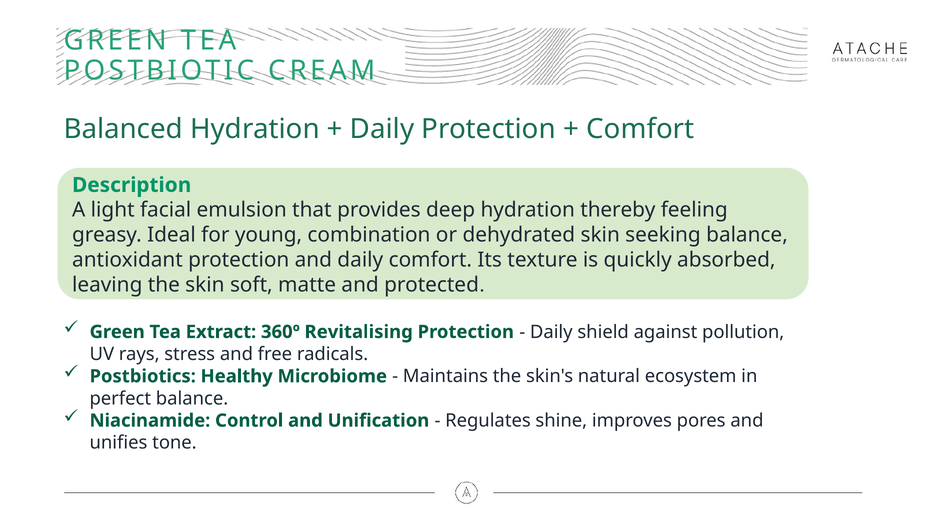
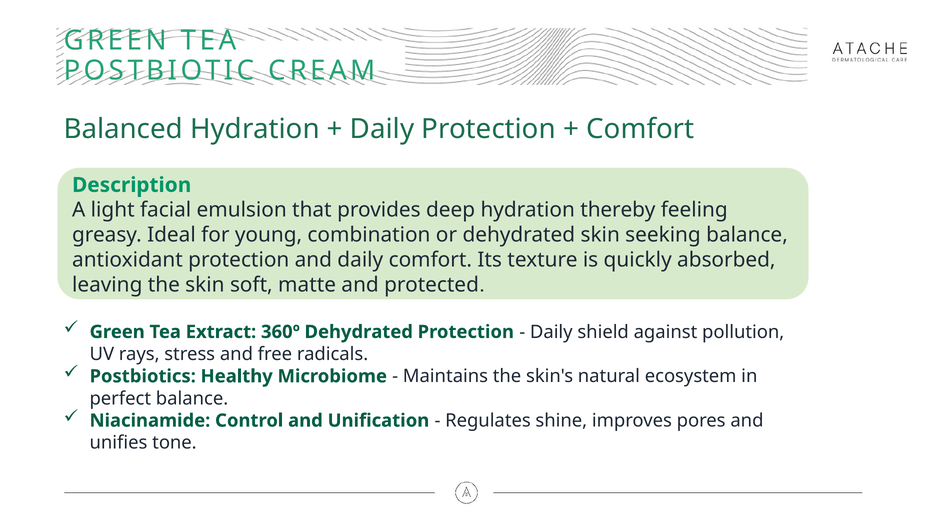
360º Revitalising: Revitalising -> Dehydrated
